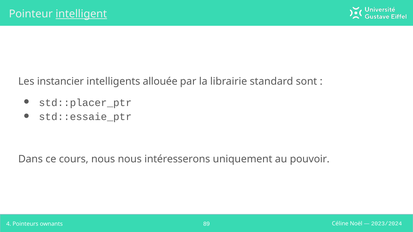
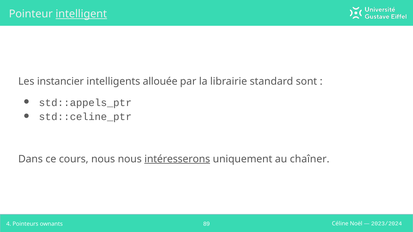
std::placer_ptr: std::placer_ptr -> std::appels_ptr
std::essaie_ptr: std::essaie_ptr -> std::celine_ptr
intéresserons underline: none -> present
pouvoir: pouvoir -> chaîner
